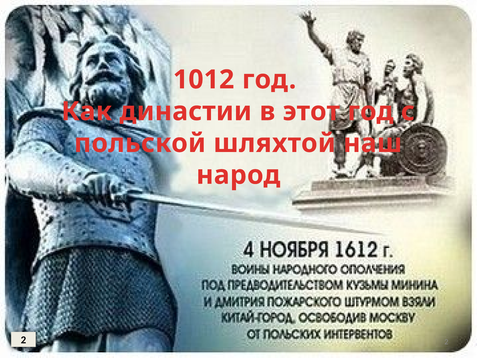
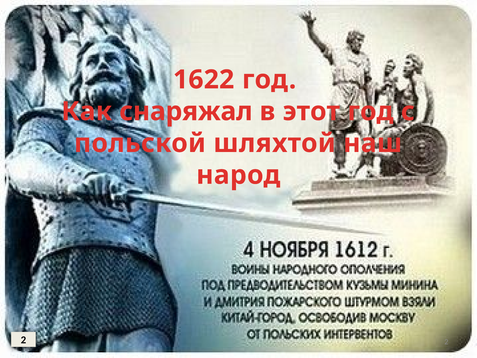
1012: 1012 -> 1622
династии: династии -> снаряжал
